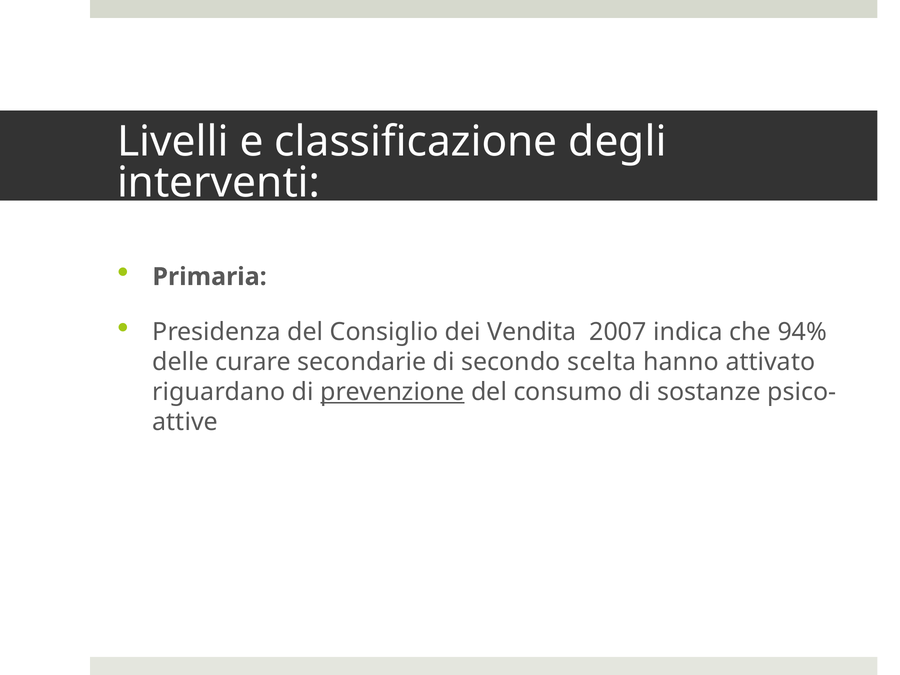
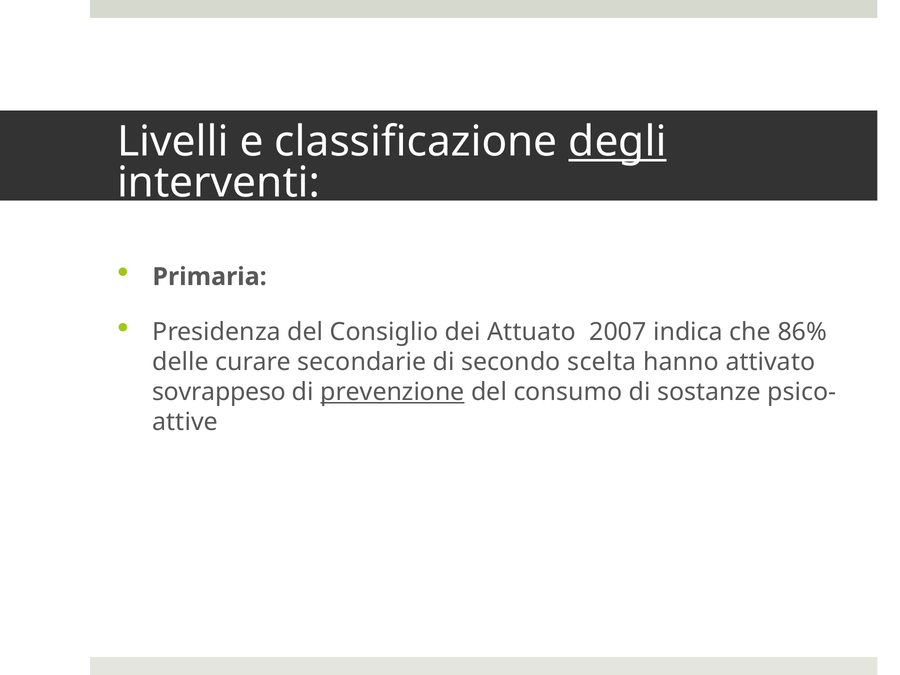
degli underline: none -> present
Vendita: Vendita -> Attuato
94%: 94% -> 86%
riguardano: riguardano -> sovrappeso
